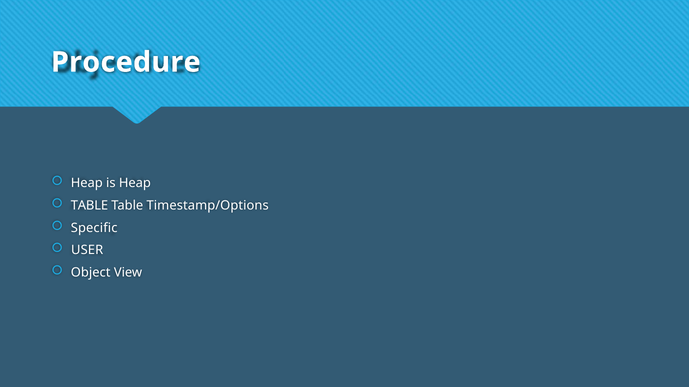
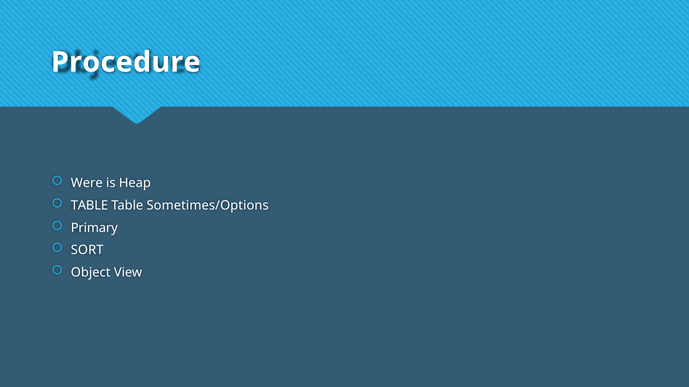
Heap at (87, 183): Heap -> Were
Timestamp/Options: Timestamp/Options -> Sometimes/Options
Specific: Specific -> Primary
USER: USER -> SORT
